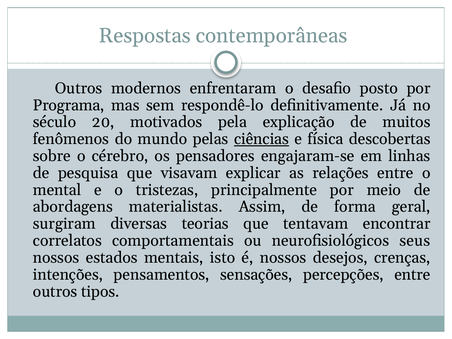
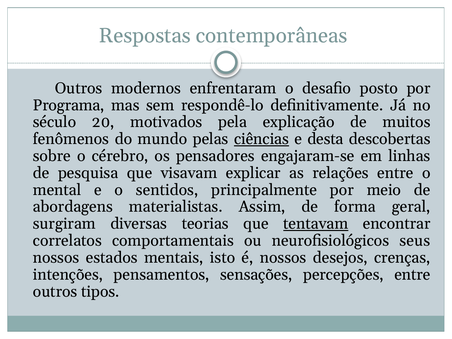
física: física -> desta
tristezas: tristezas -> sentidos
tentavam underline: none -> present
